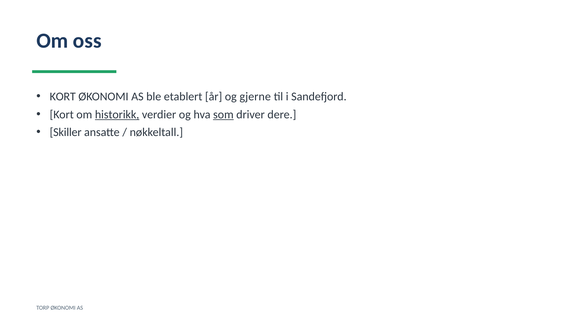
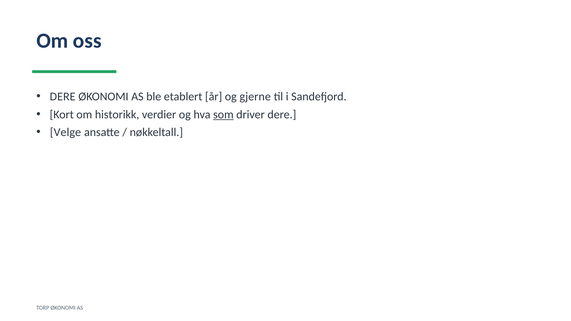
KORT at (63, 97): KORT -> DERE
historikk underline: present -> none
Skiller: Skiller -> Velge
